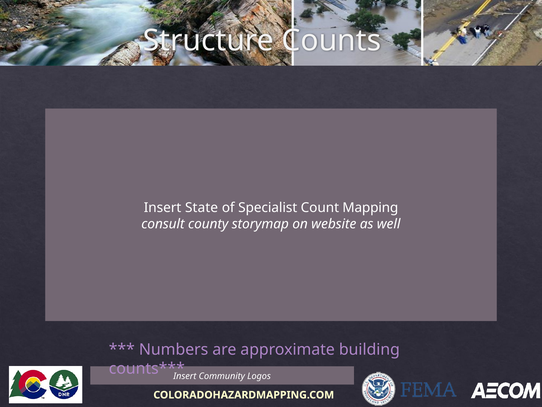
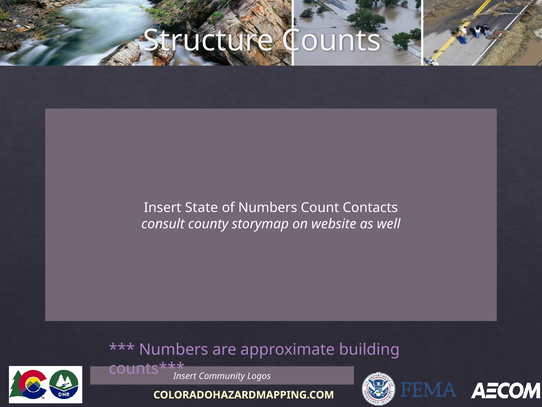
of Specialist: Specialist -> Numbers
Mapping: Mapping -> Contacts
